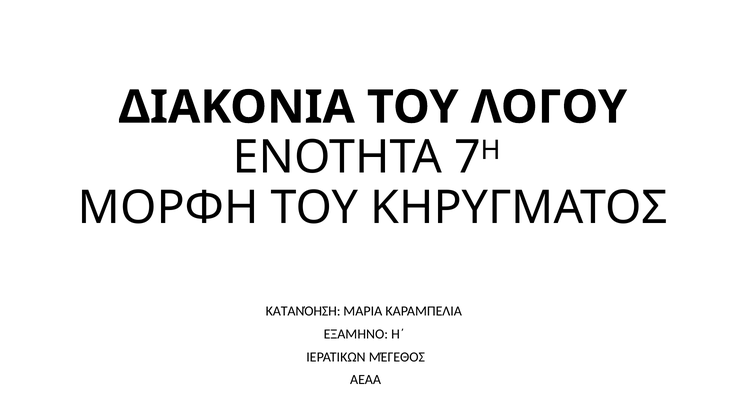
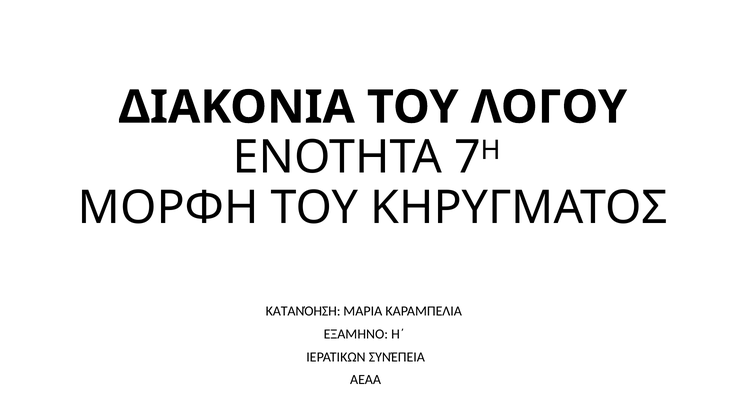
ΜΈΓΕΘΟΣ: ΜΈΓΕΘΟΣ -> ΣΥΝΈΠΕΙΑ
